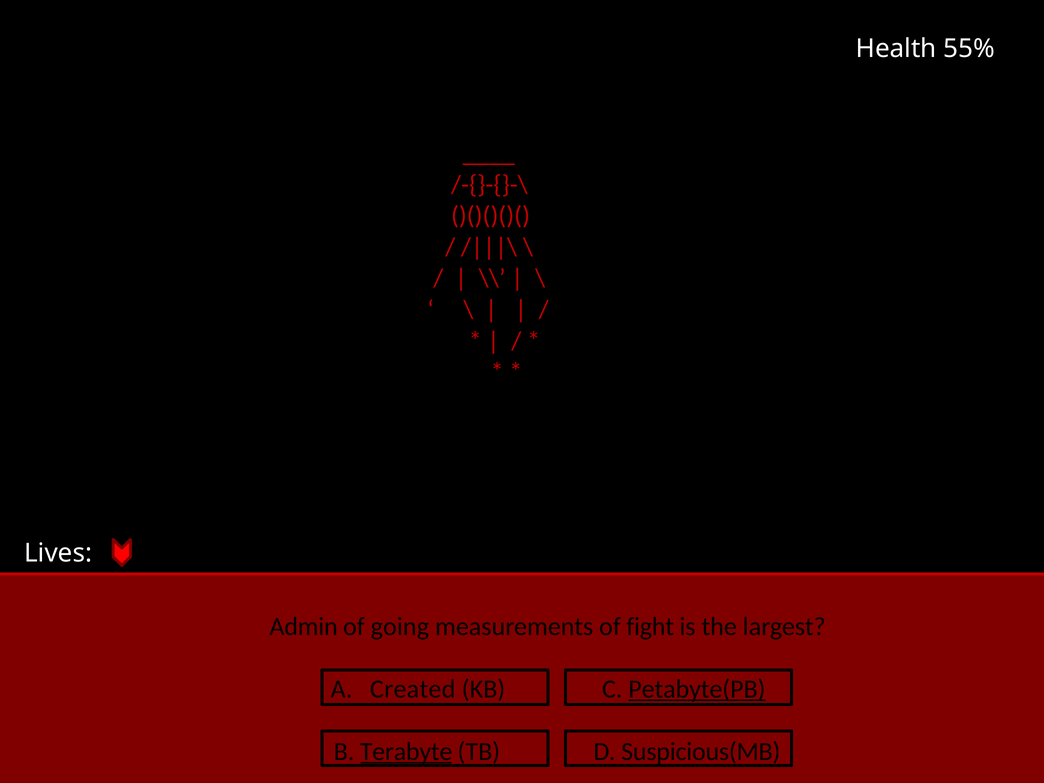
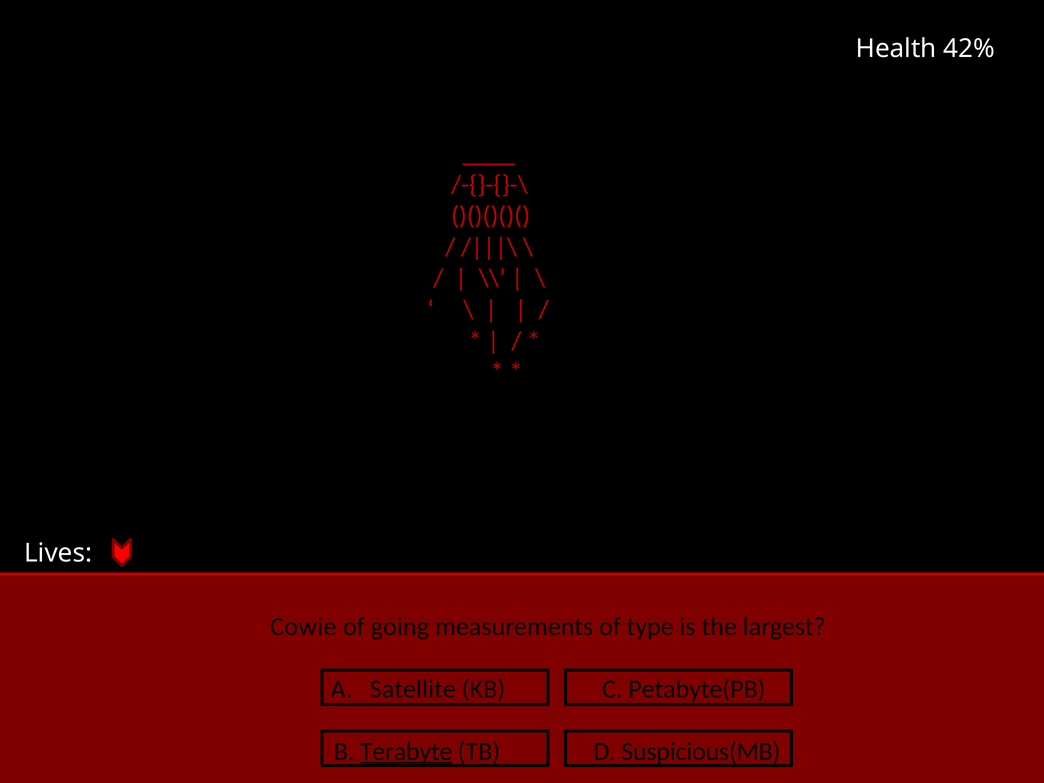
55%: 55% -> 42%
Admin: Admin -> Cowie
fight: fight -> type
Created: Created -> Satellite
Petabyte(PB underline: present -> none
